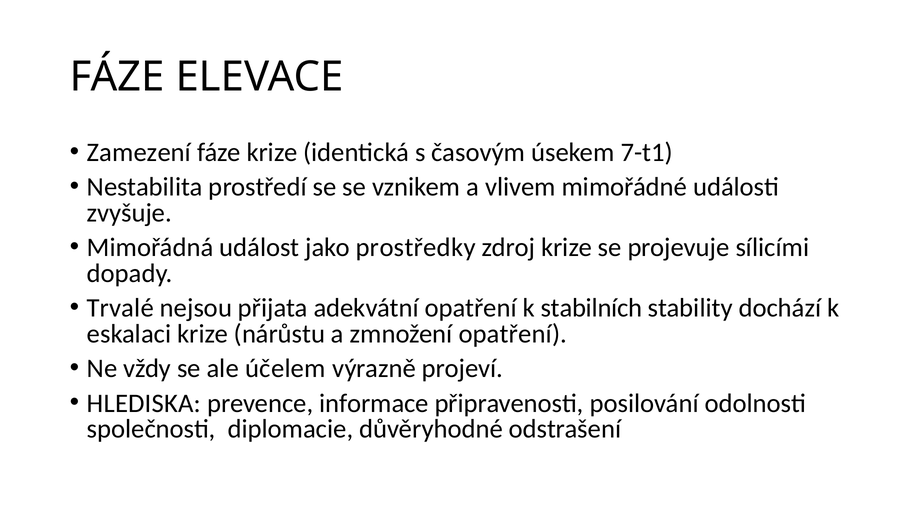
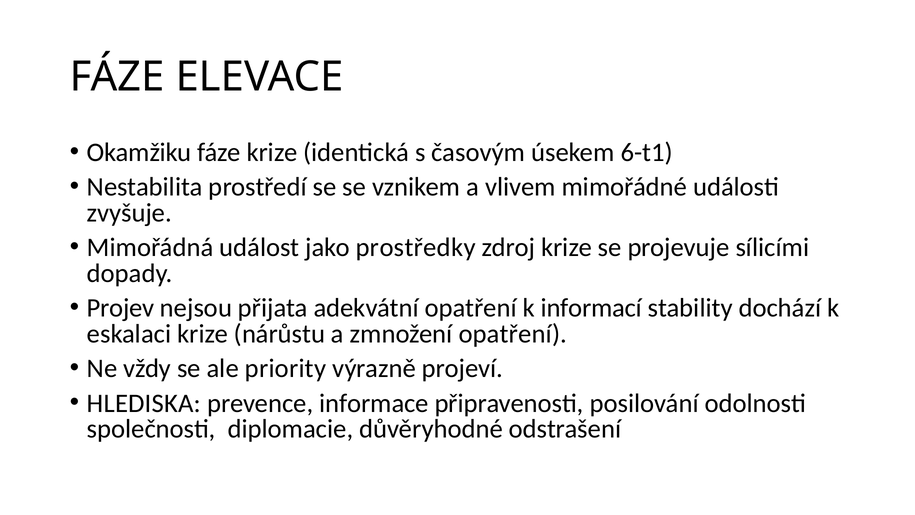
Zamezení: Zamezení -> Okamžiku
7-t1: 7-t1 -> 6-t1
Trvalé: Trvalé -> Projev
stabilních: stabilních -> informací
účelem: účelem -> priority
